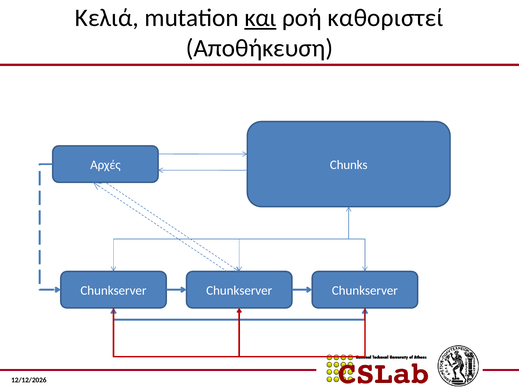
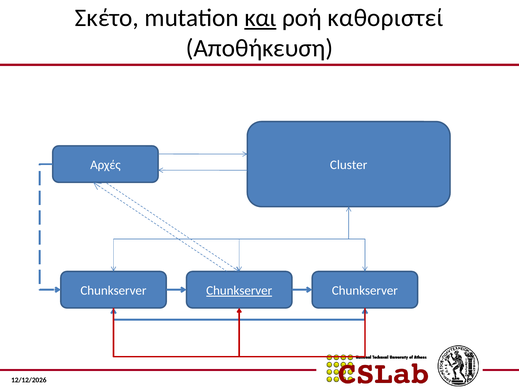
Κελιά: Κελιά -> Σκέτο
Chunks: Chunks -> Cluster
Chunkserver at (239, 291) underline: none -> present
